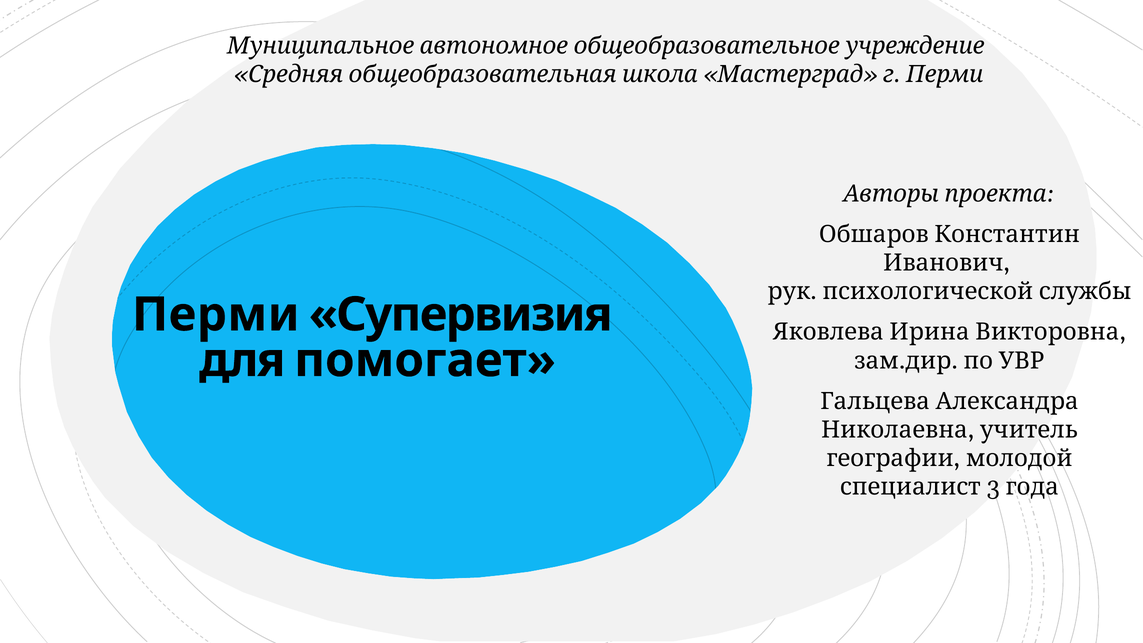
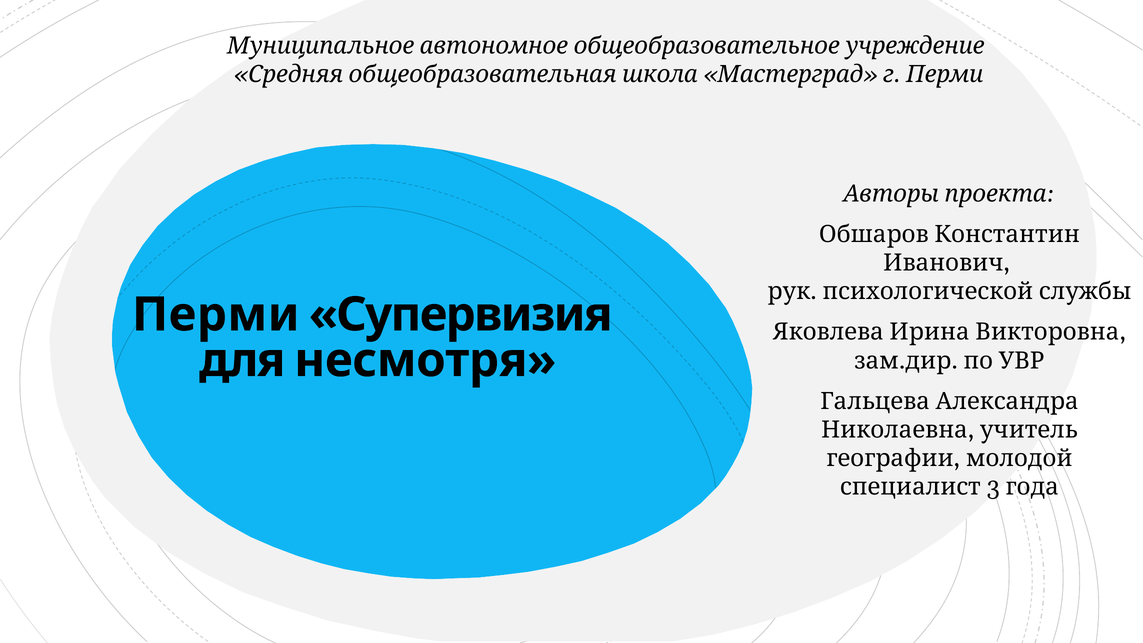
помогает: помогает -> несмотря
